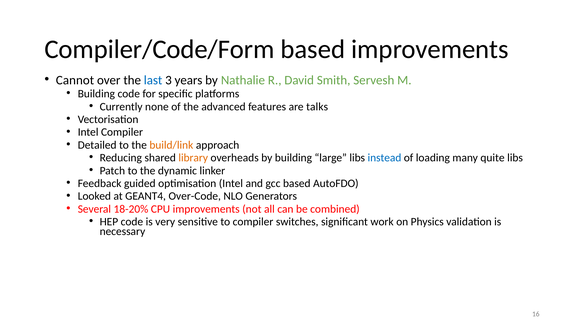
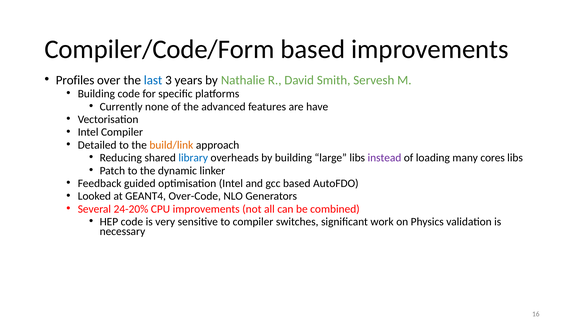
Cannot: Cannot -> Profiles
talks: talks -> have
library colour: orange -> blue
instead colour: blue -> purple
quite: quite -> cores
18-20%: 18-20% -> 24-20%
